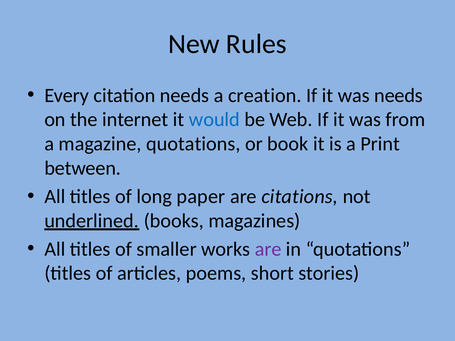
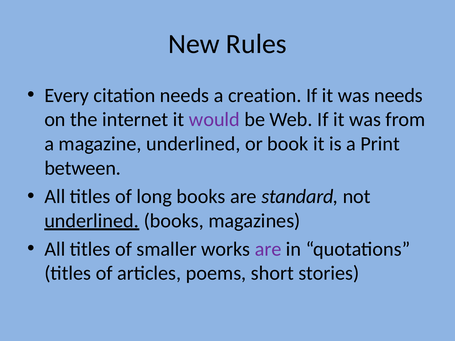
would colour: blue -> purple
magazine quotations: quotations -> underlined
long paper: paper -> books
citations: citations -> standard
